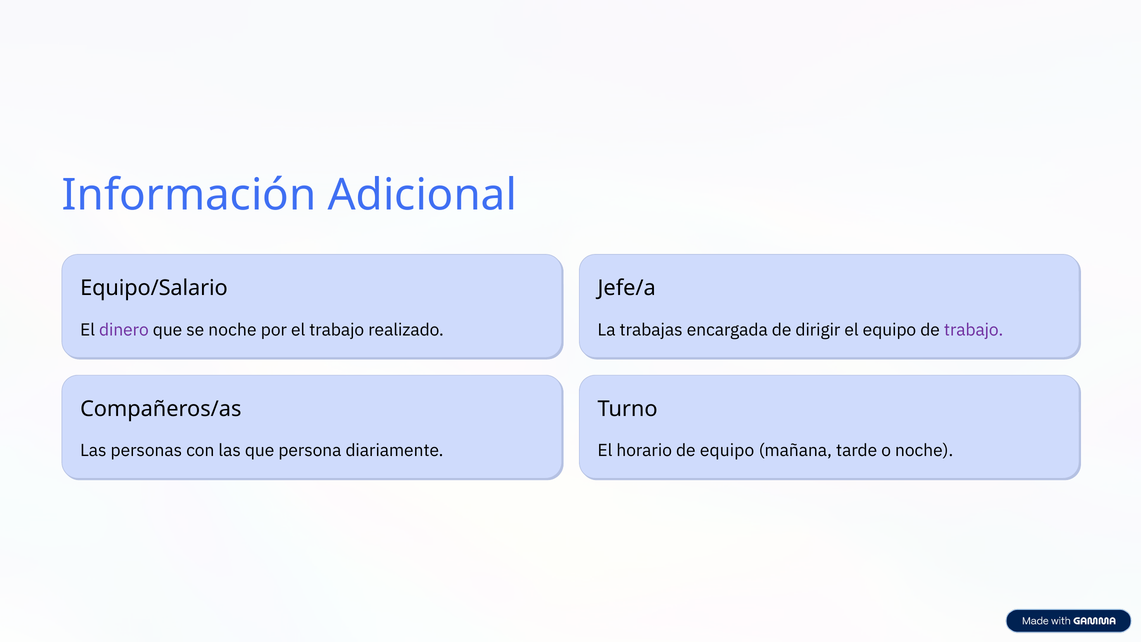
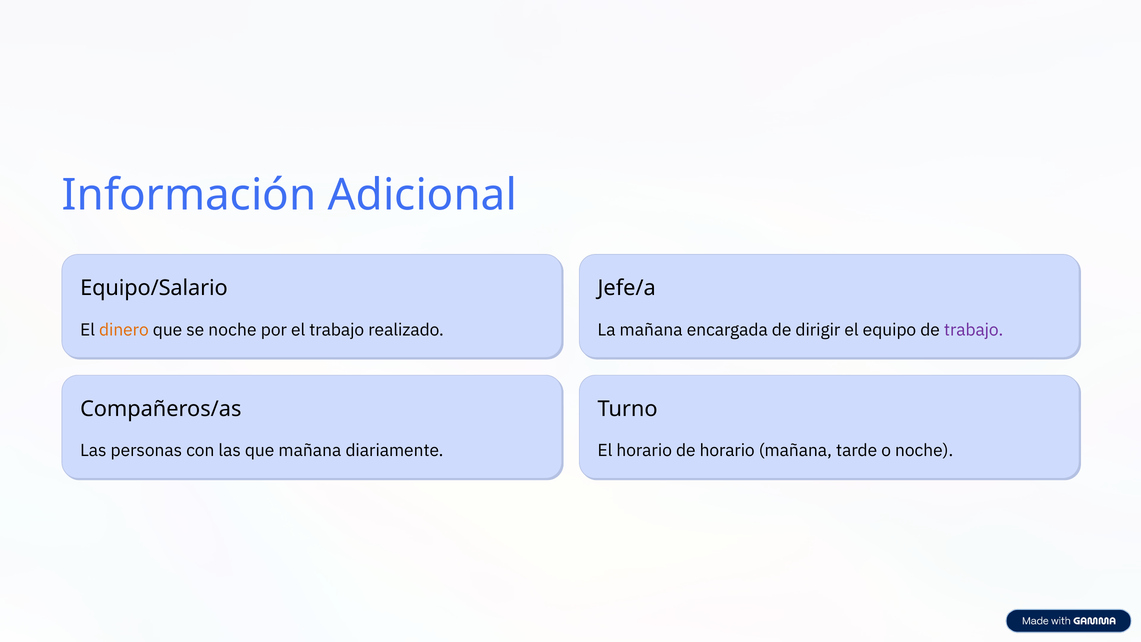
dinero colour: purple -> orange
La trabajas: trabajas -> mañana
que persona: persona -> mañana
de equipo: equipo -> horario
